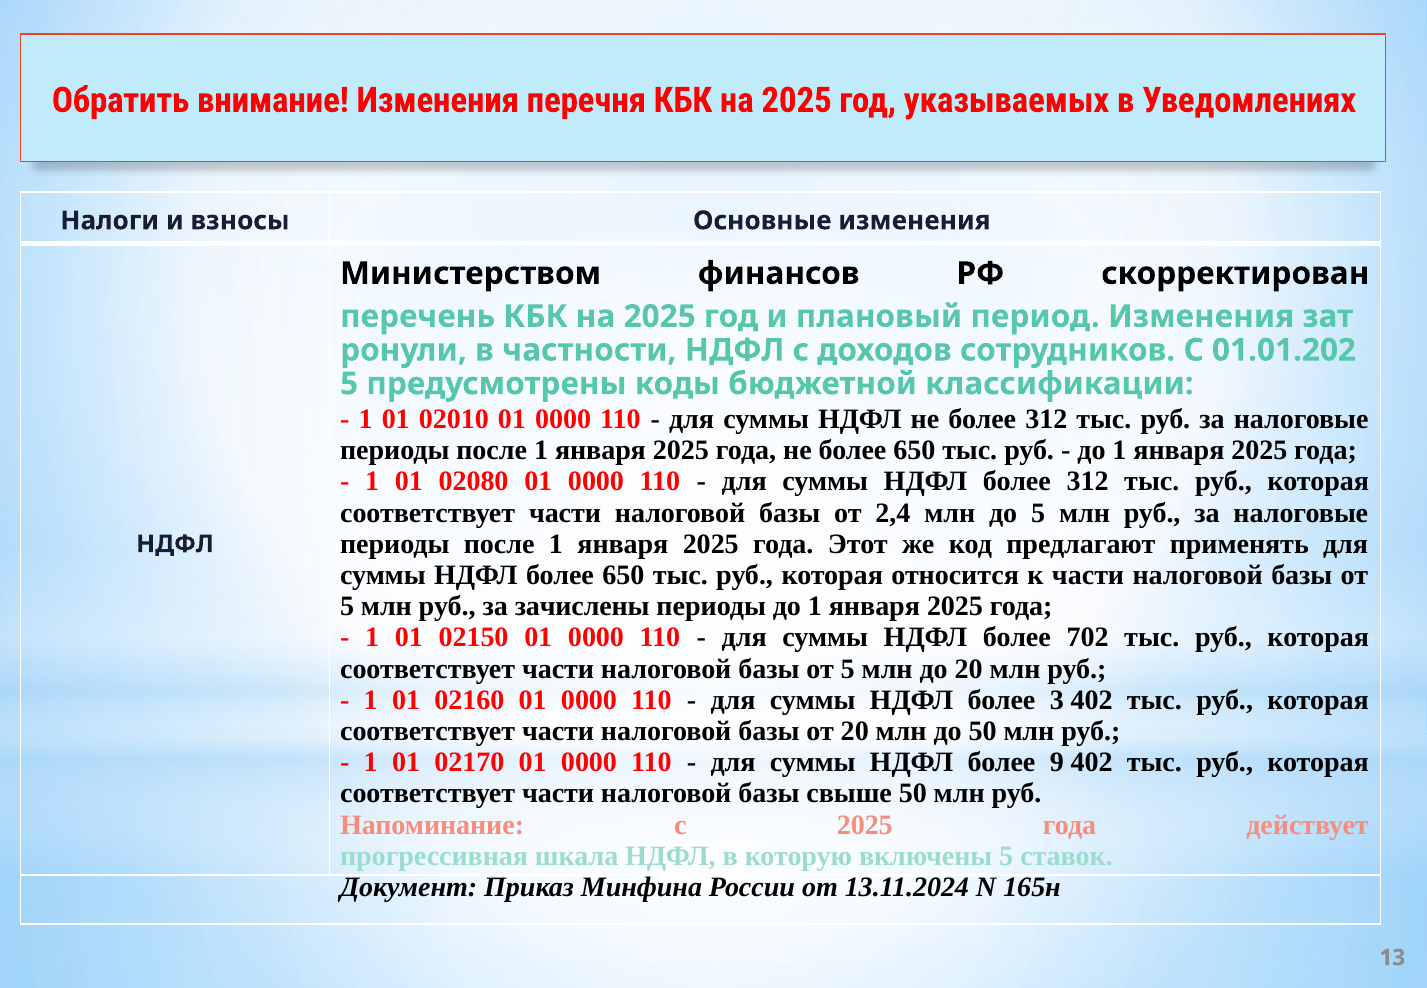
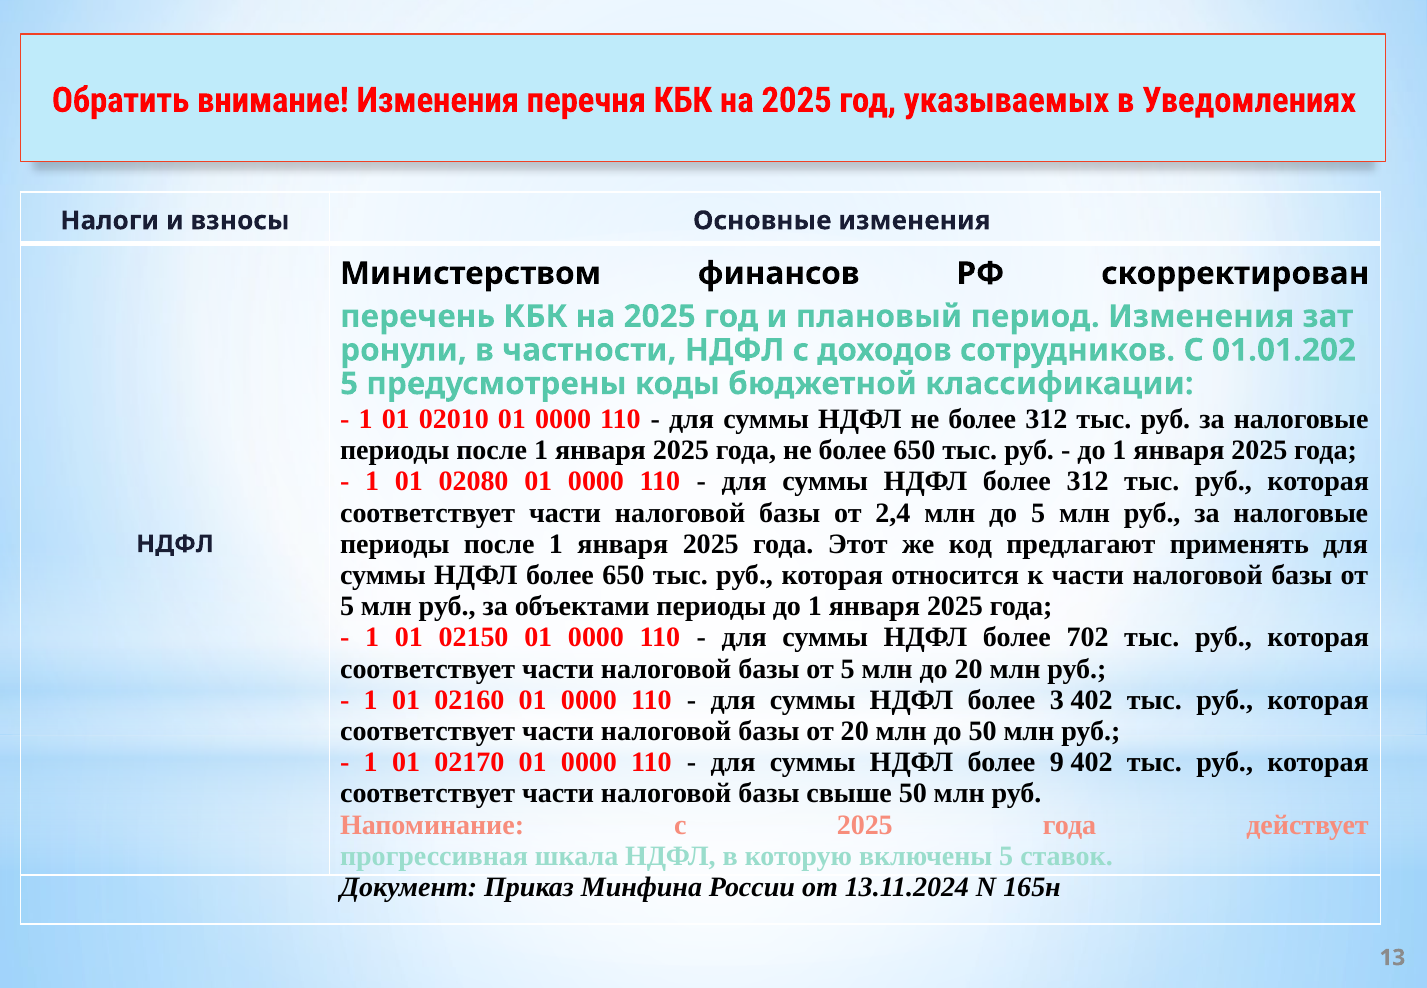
зачислены: зачислены -> объектами
